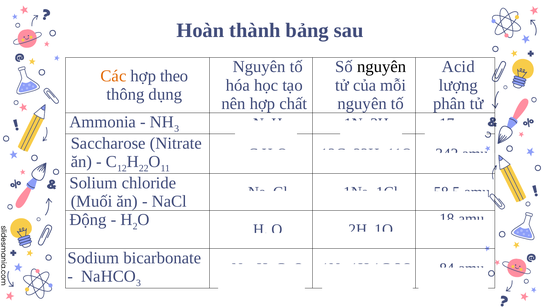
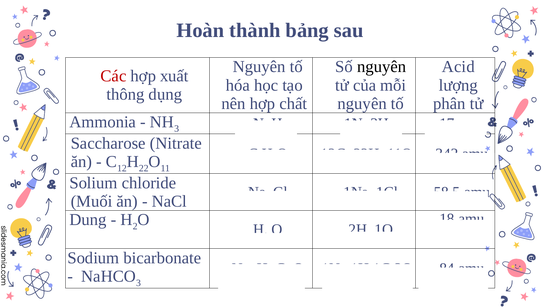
Các colour: orange -> red
theo: theo -> xuất
Động: Động -> Dung
